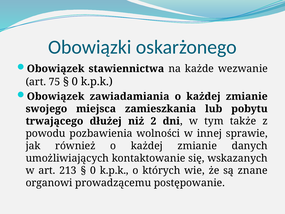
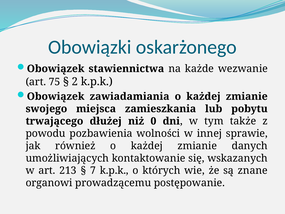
0 at (75, 81): 0 -> 2
2: 2 -> 0
0 at (93, 170): 0 -> 7
